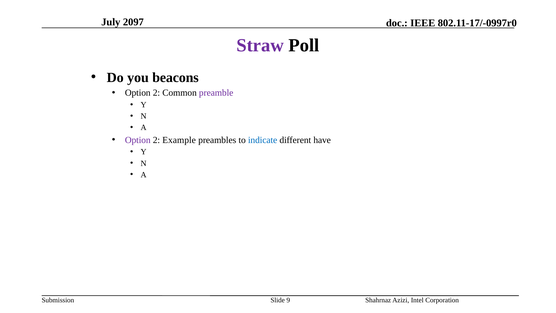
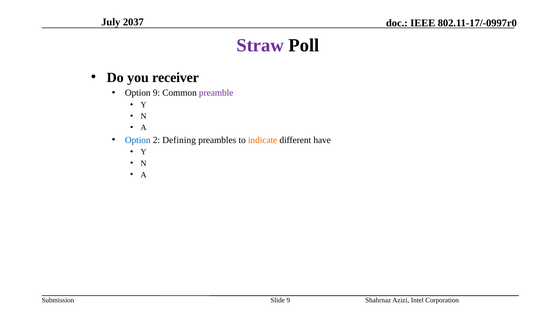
2097: 2097 -> 2037
beacons: beacons -> receiver
2 at (156, 93): 2 -> 9
Option at (138, 140) colour: purple -> blue
Example: Example -> Defining
indicate colour: blue -> orange
